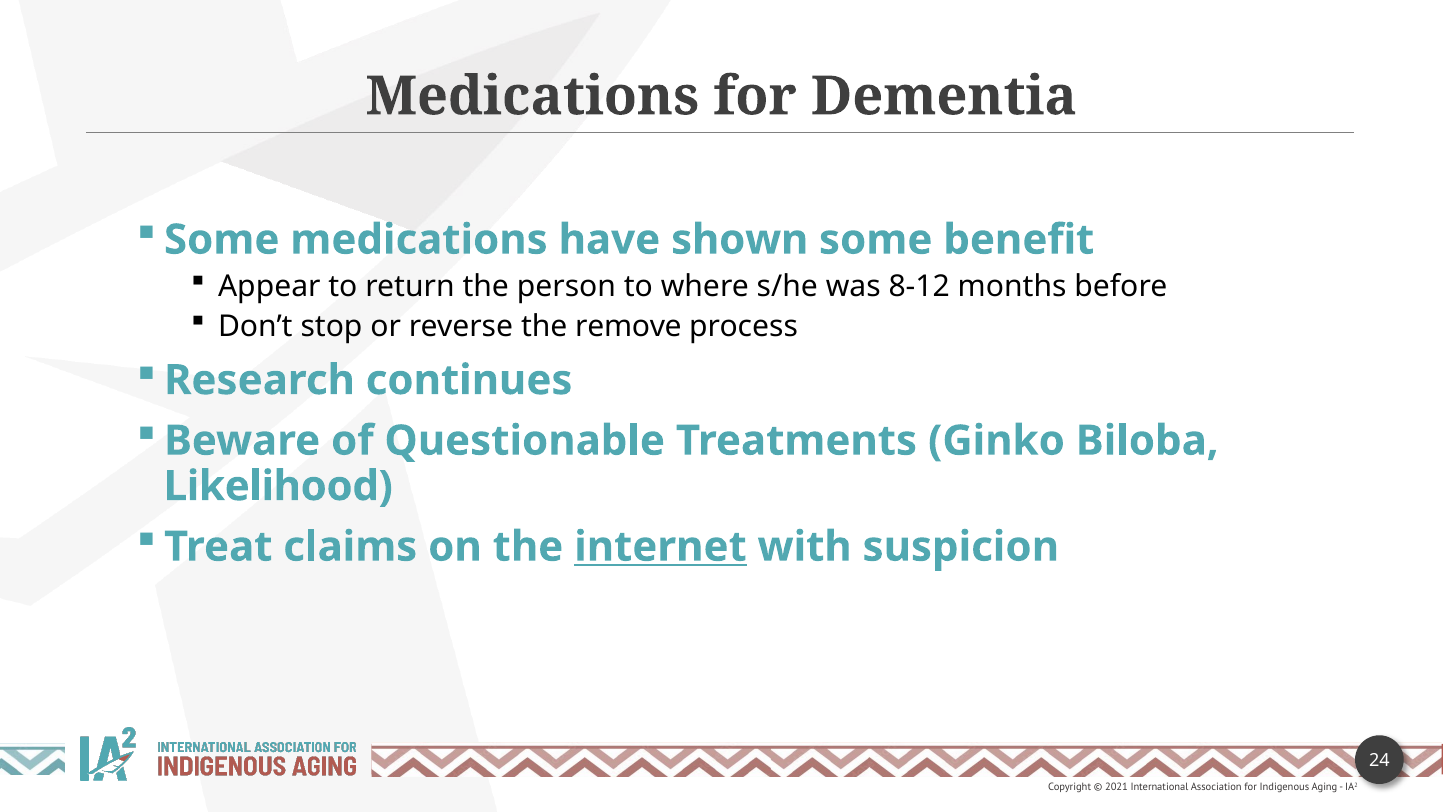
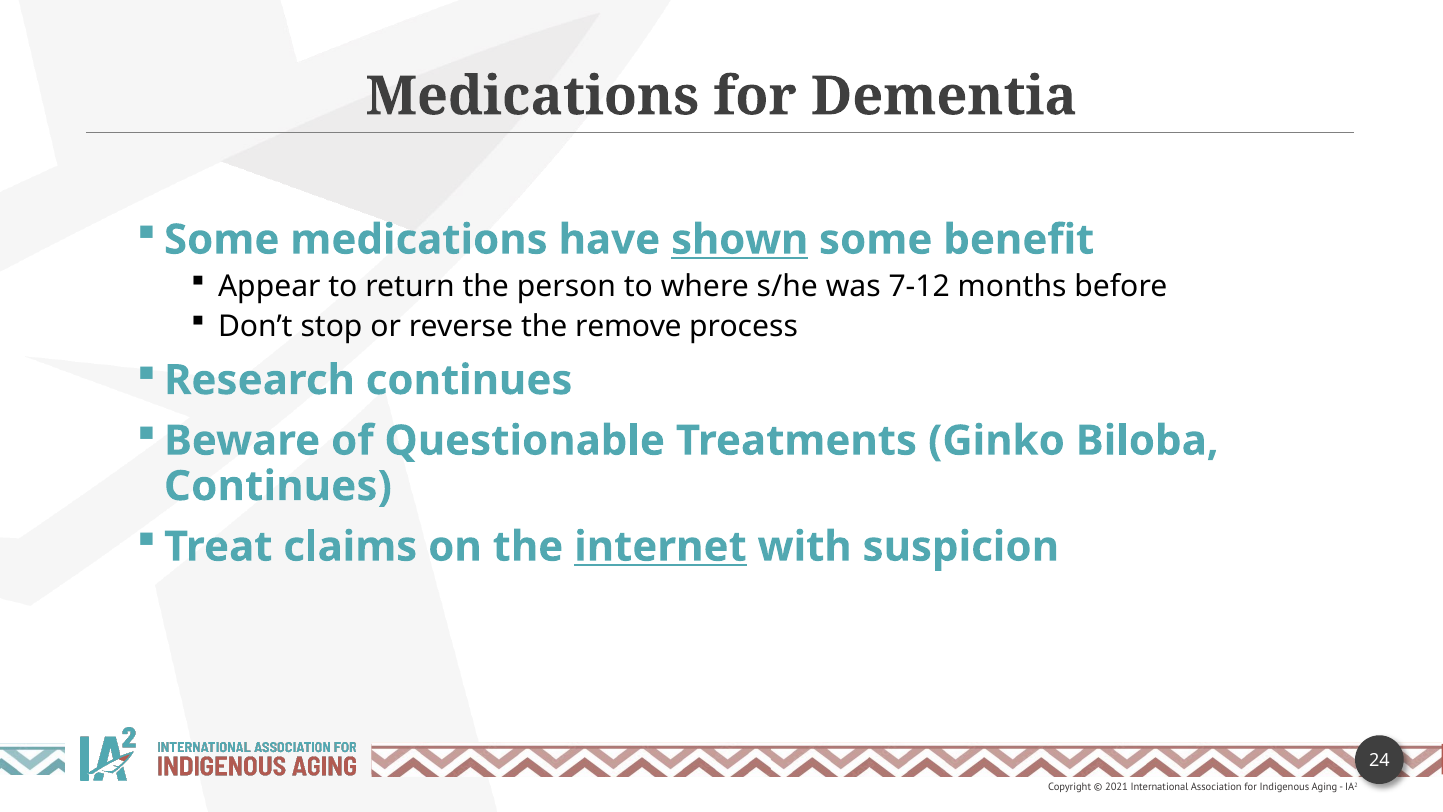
shown underline: none -> present
8-12: 8-12 -> 7-12
Likelihood at (278, 486): Likelihood -> Continues
